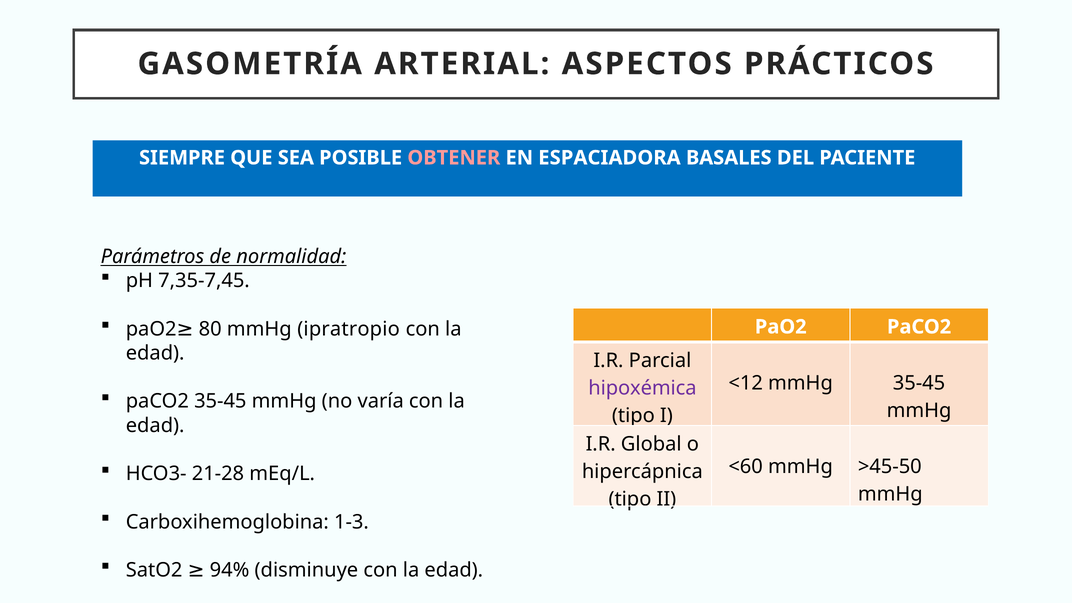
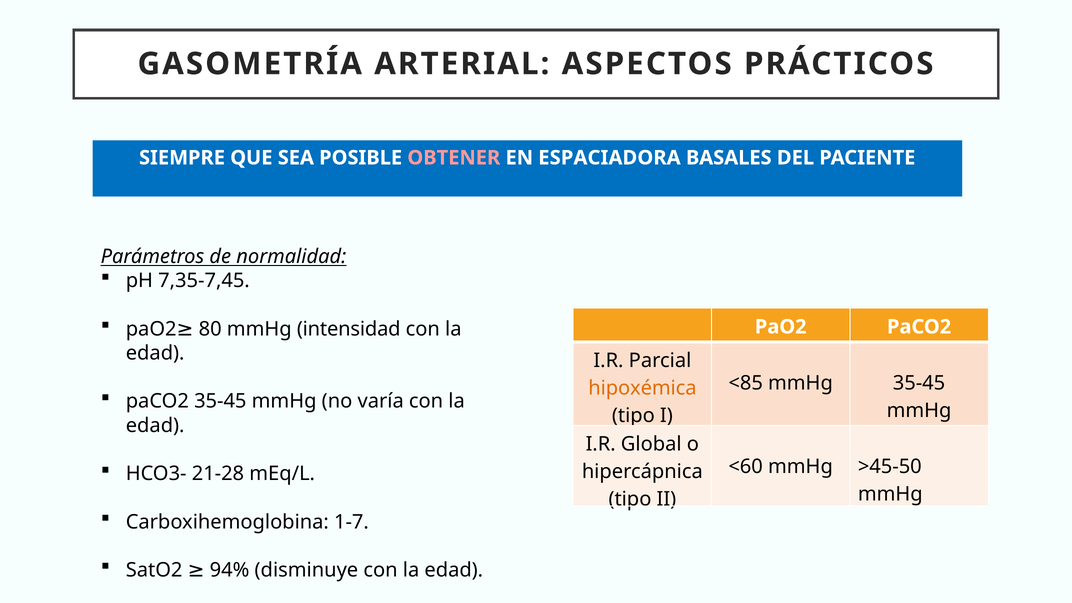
ipratropio: ipratropio -> intensidad
<12: <12 -> <85
hipoxémica colour: purple -> orange
1-3: 1-3 -> 1-7
